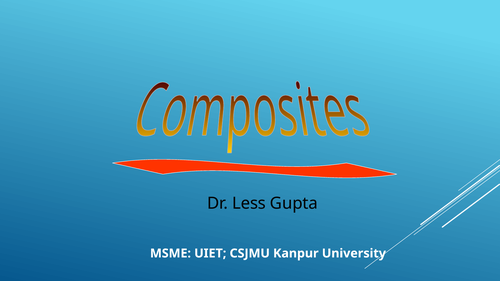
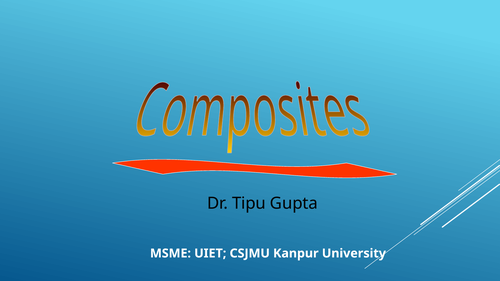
Less: Less -> Tipu
